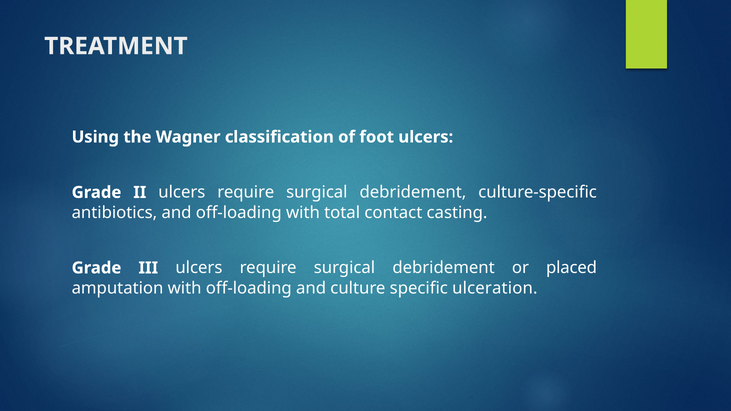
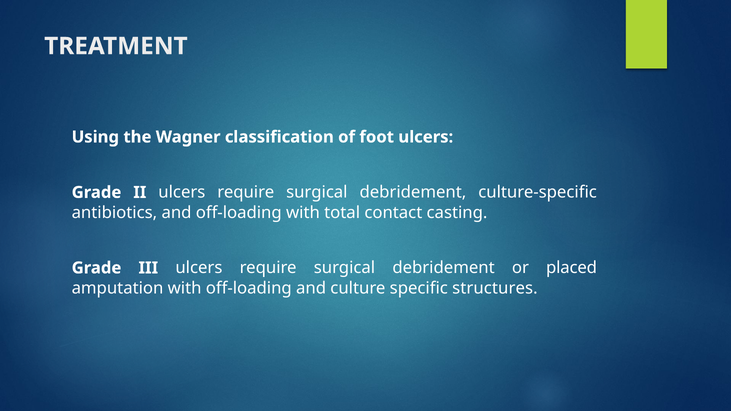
ulceration: ulceration -> structures
